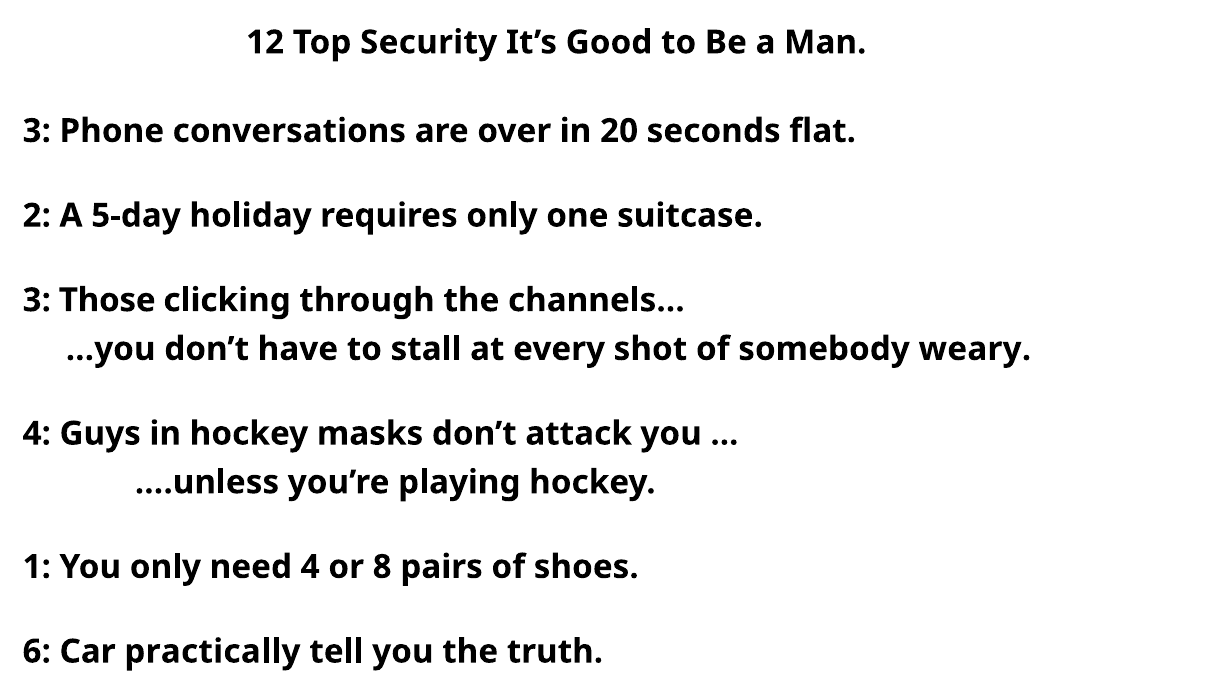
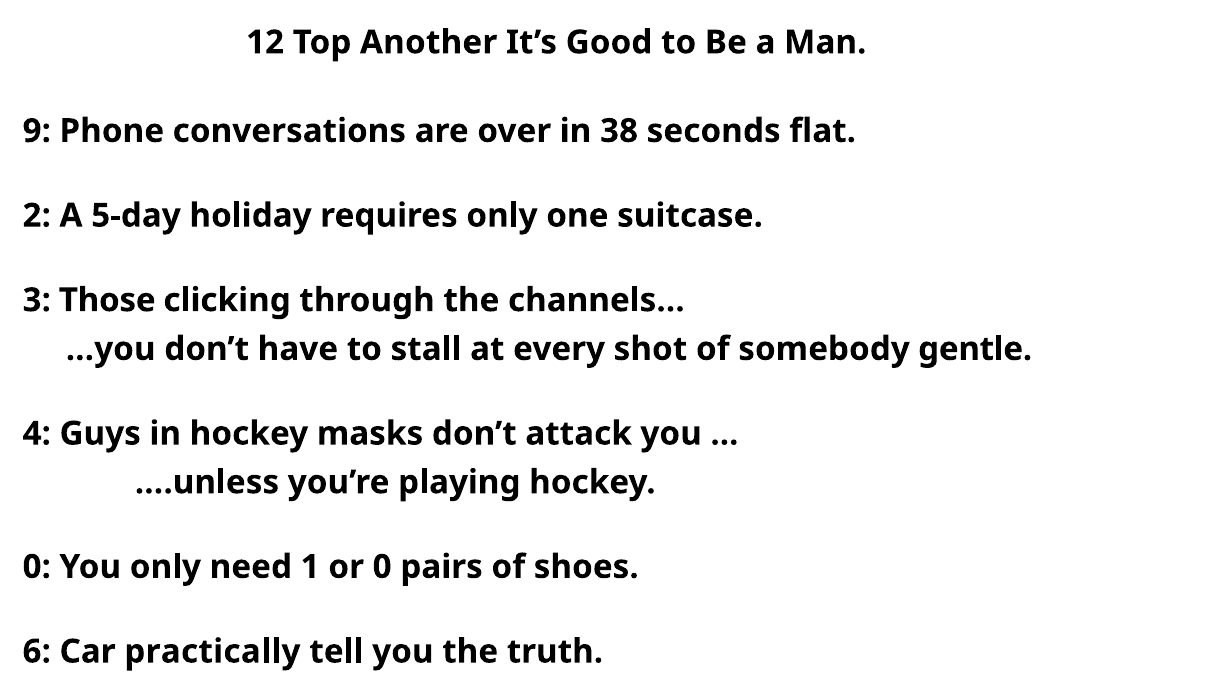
Security: Security -> Another
3 at (37, 131): 3 -> 9
20: 20 -> 38
weary: weary -> gentle
1 at (37, 567): 1 -> 0
need 4: 4 -> 1
or 8: 8 -> 0
